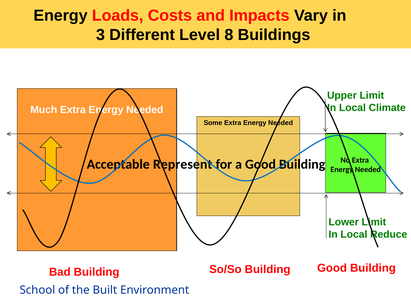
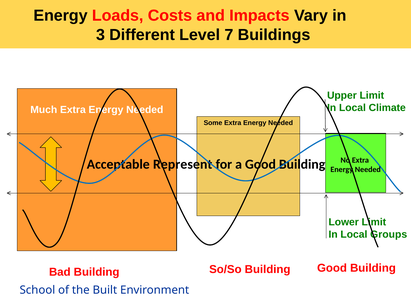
8: 8 -> 7
Reduce: Reduce -> Groups
